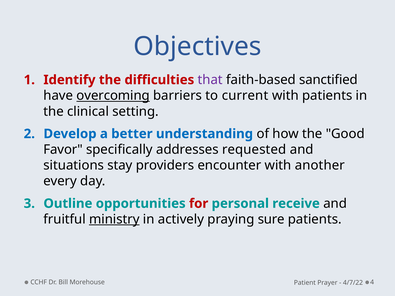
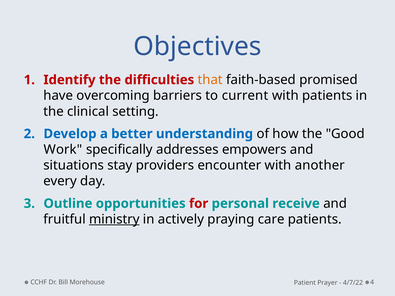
that colour: purple -> orange
sanctified: sanctified -> promised
overcoming underline: present -> none
Favor: Favor -> Work
requested: requested -> empowers
sure: sure -> care
